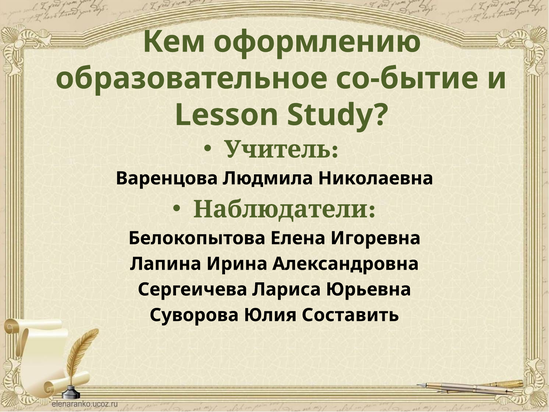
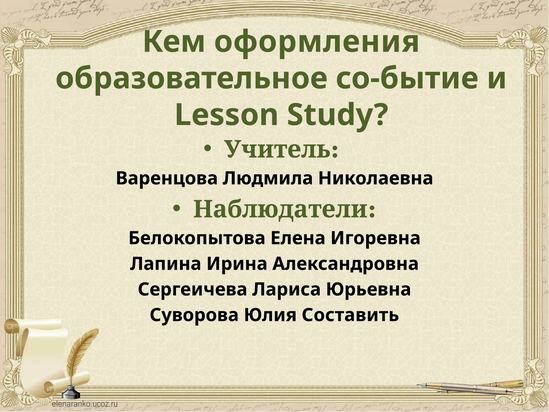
оформлению: оформлению -> оформления
